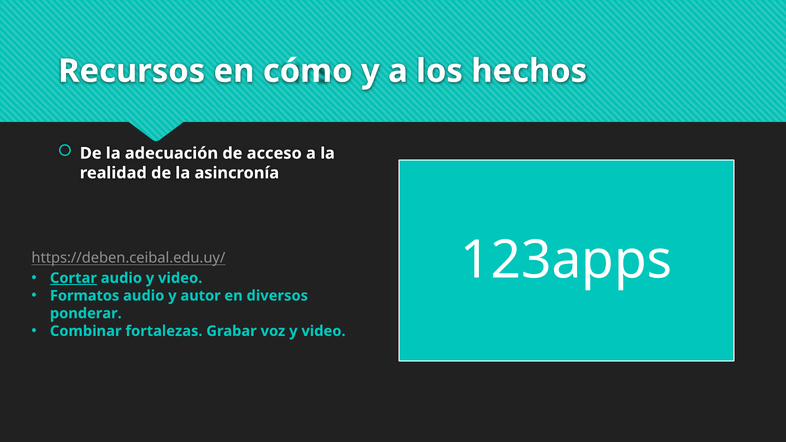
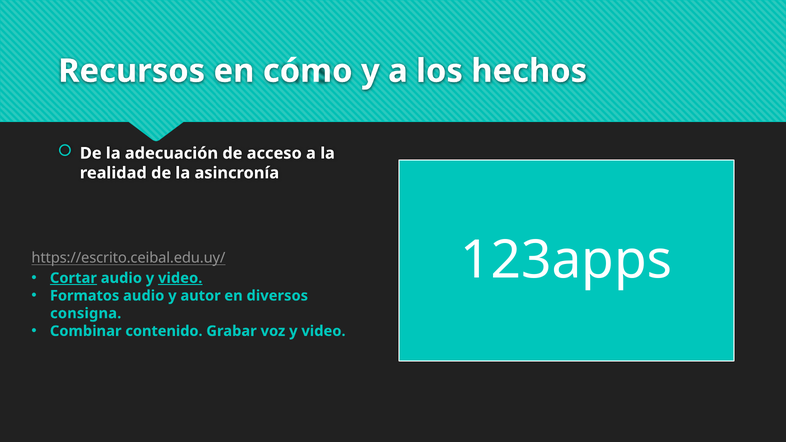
https://deben.ceibal.edu.uy/: https://deben.ceibal.edu.uy/ -> https://escrito.ceibal.edu.uy/
video at (180, 278) underline: none -> present
ponderar: ponderar -> consigna
fortalezas: fortalezas -> contenido
